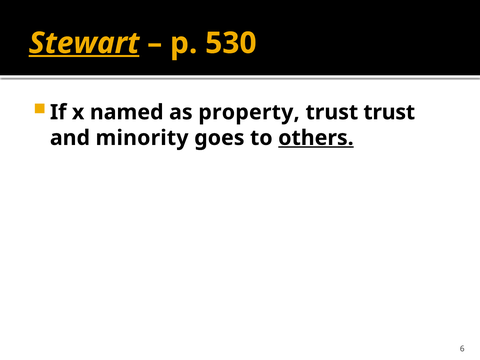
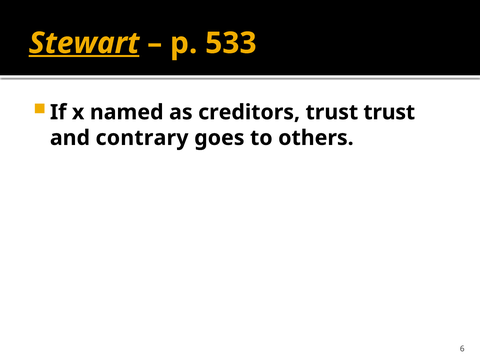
530: 530 -> 533
property: property -> creditors
minority: minority -> contrary
others underline: present -> none
